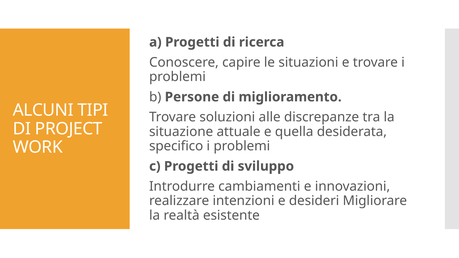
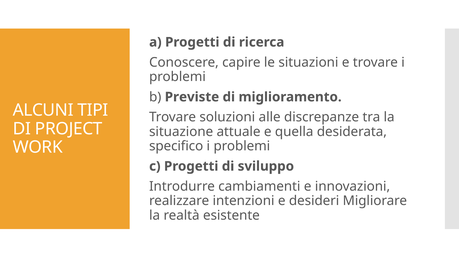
Persone: Persone -> Previste
